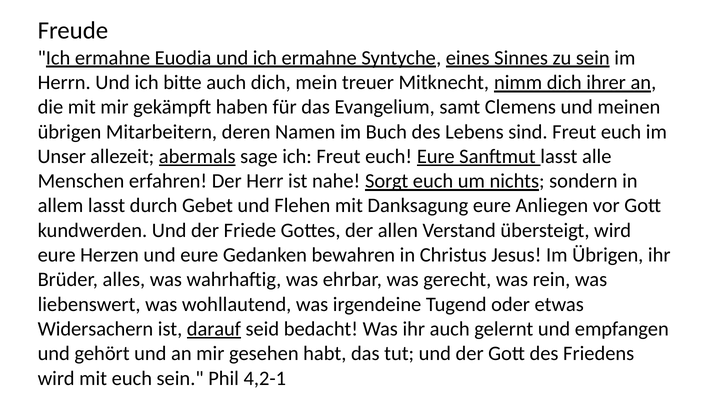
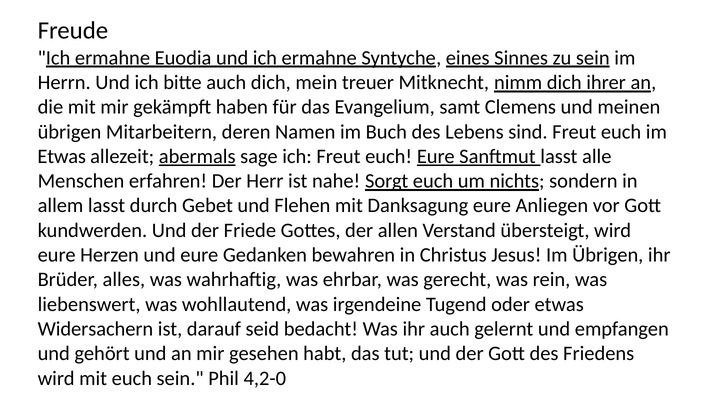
Unser at (62, 156): Unser -> Etwas
darauf underline: present -> none
4,2-1: 4,2-1 -> 4,2-0
